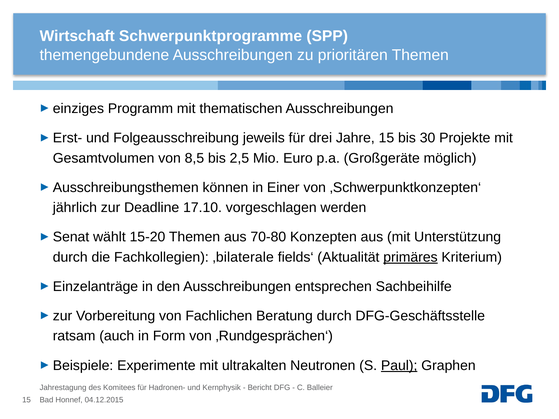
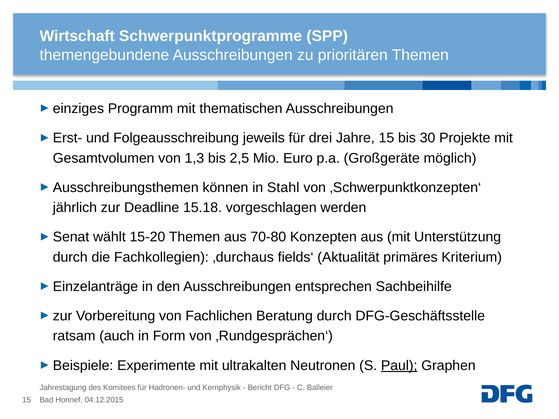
8,5: 8,5 -> 1,3
Einer: Einer -> Stahl
17.10: 17.10 -> 15.18
‚bilaterale: ‚bilaterale -> ‚durchaus
primäres underline: present -> none
